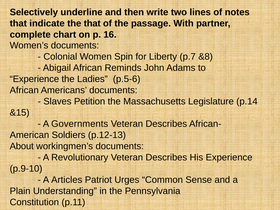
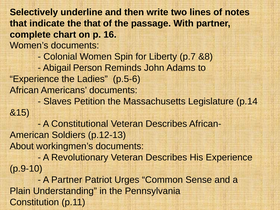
Abigail African: African -> Person
Governments: Governments -> Constitutional
A Articles: Articles -> Partner
